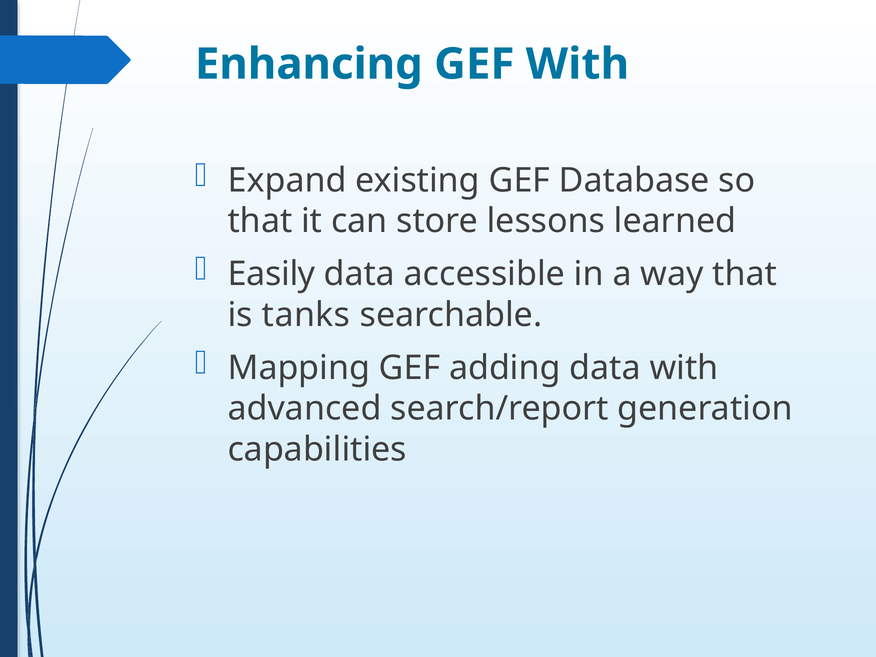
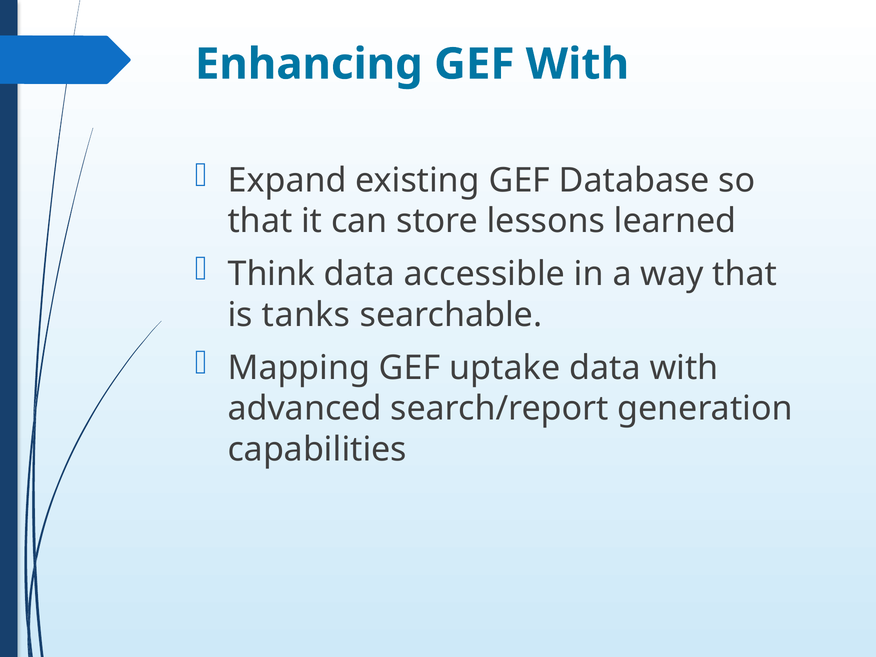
Easily: Easily -> Think
adding: adding -> uptake
